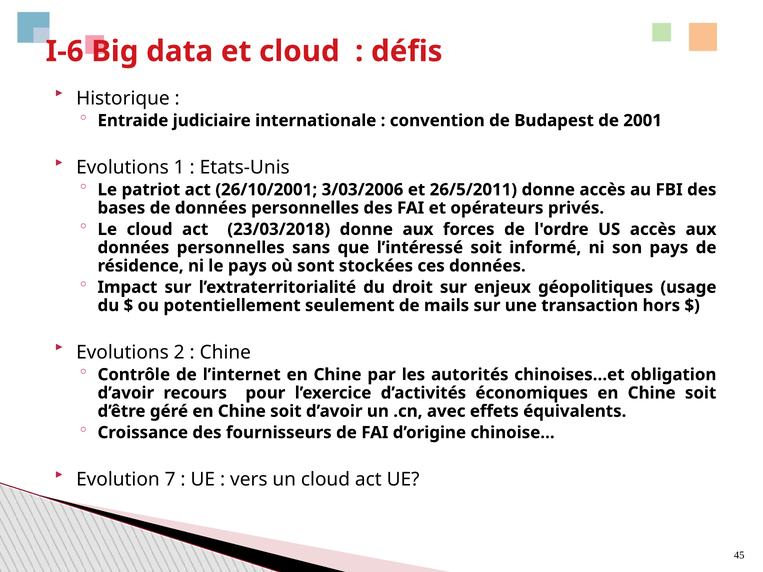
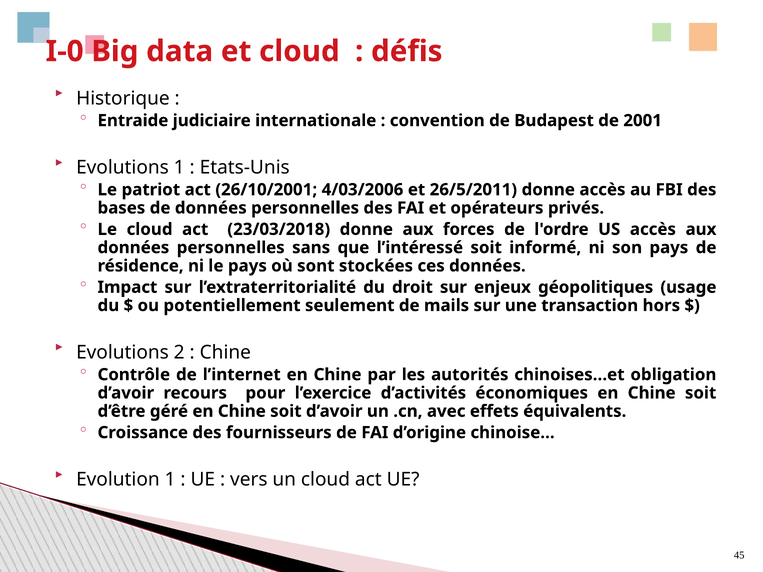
I-6: I-6 -> I-0
3/03/2006: 3/03/2006 -> 4/03/2006
Evolution 7: 7 -> 1
